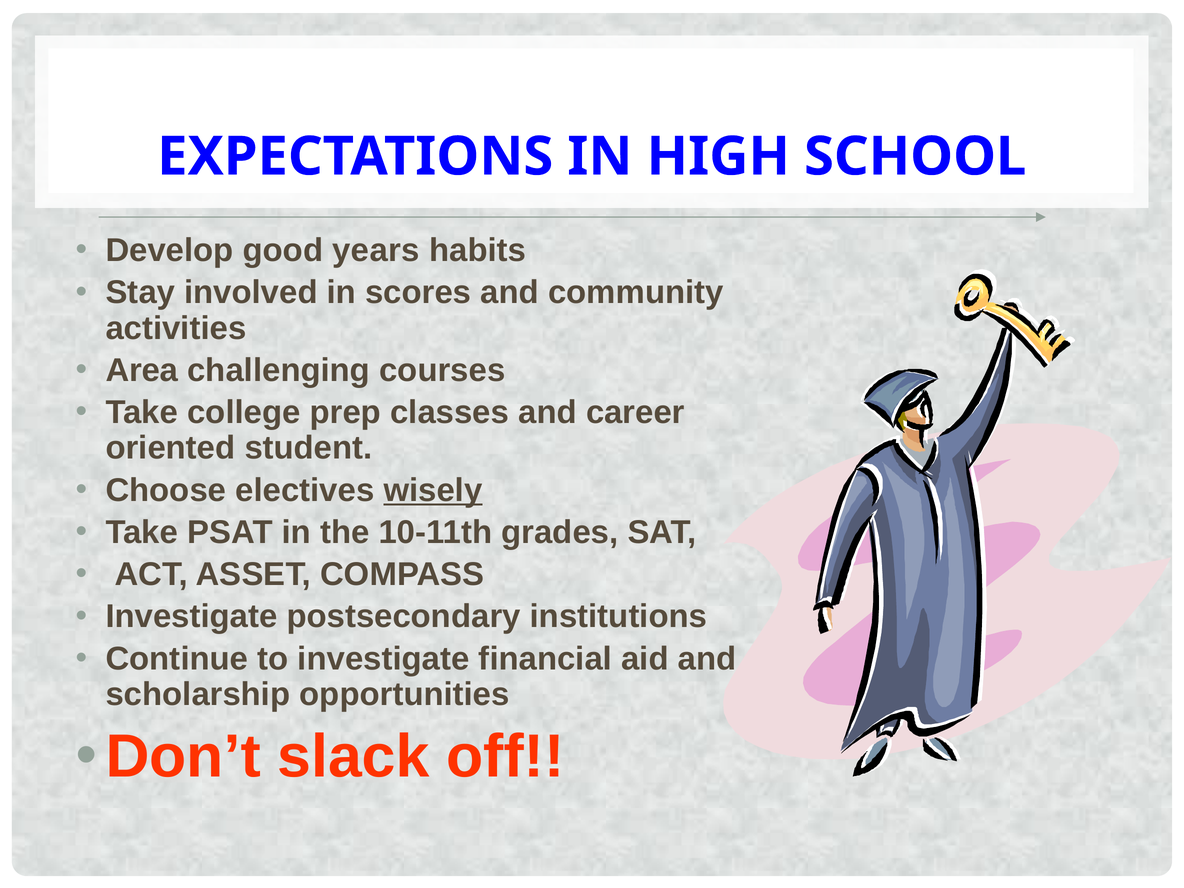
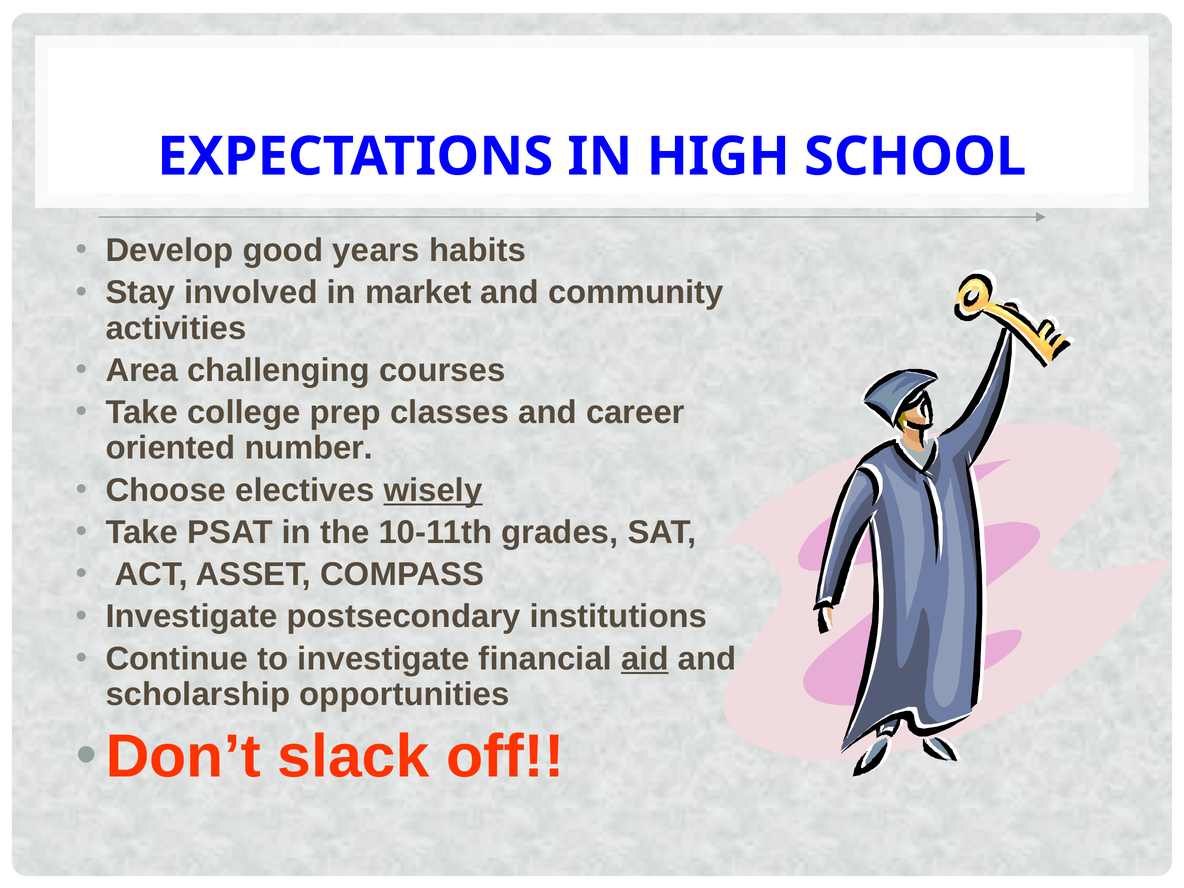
scores: scores -> market
student: student -> number
aid underline: none -> present
